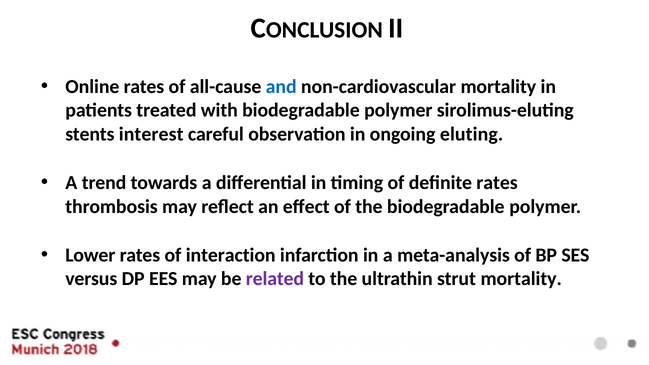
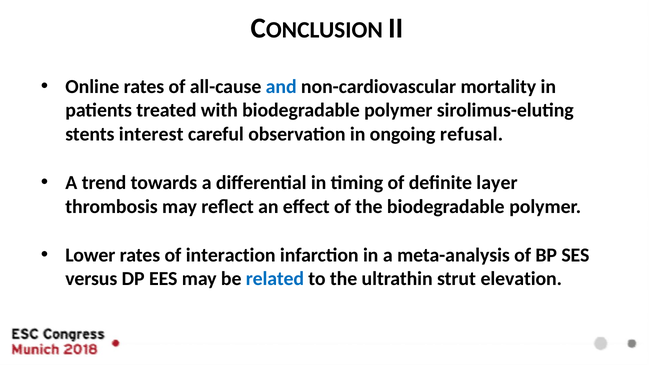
eluting: eluting -> refusal
definite rates: rates -> layer
related colour: purple -> blue
strut mortality: mortality -> elevation
